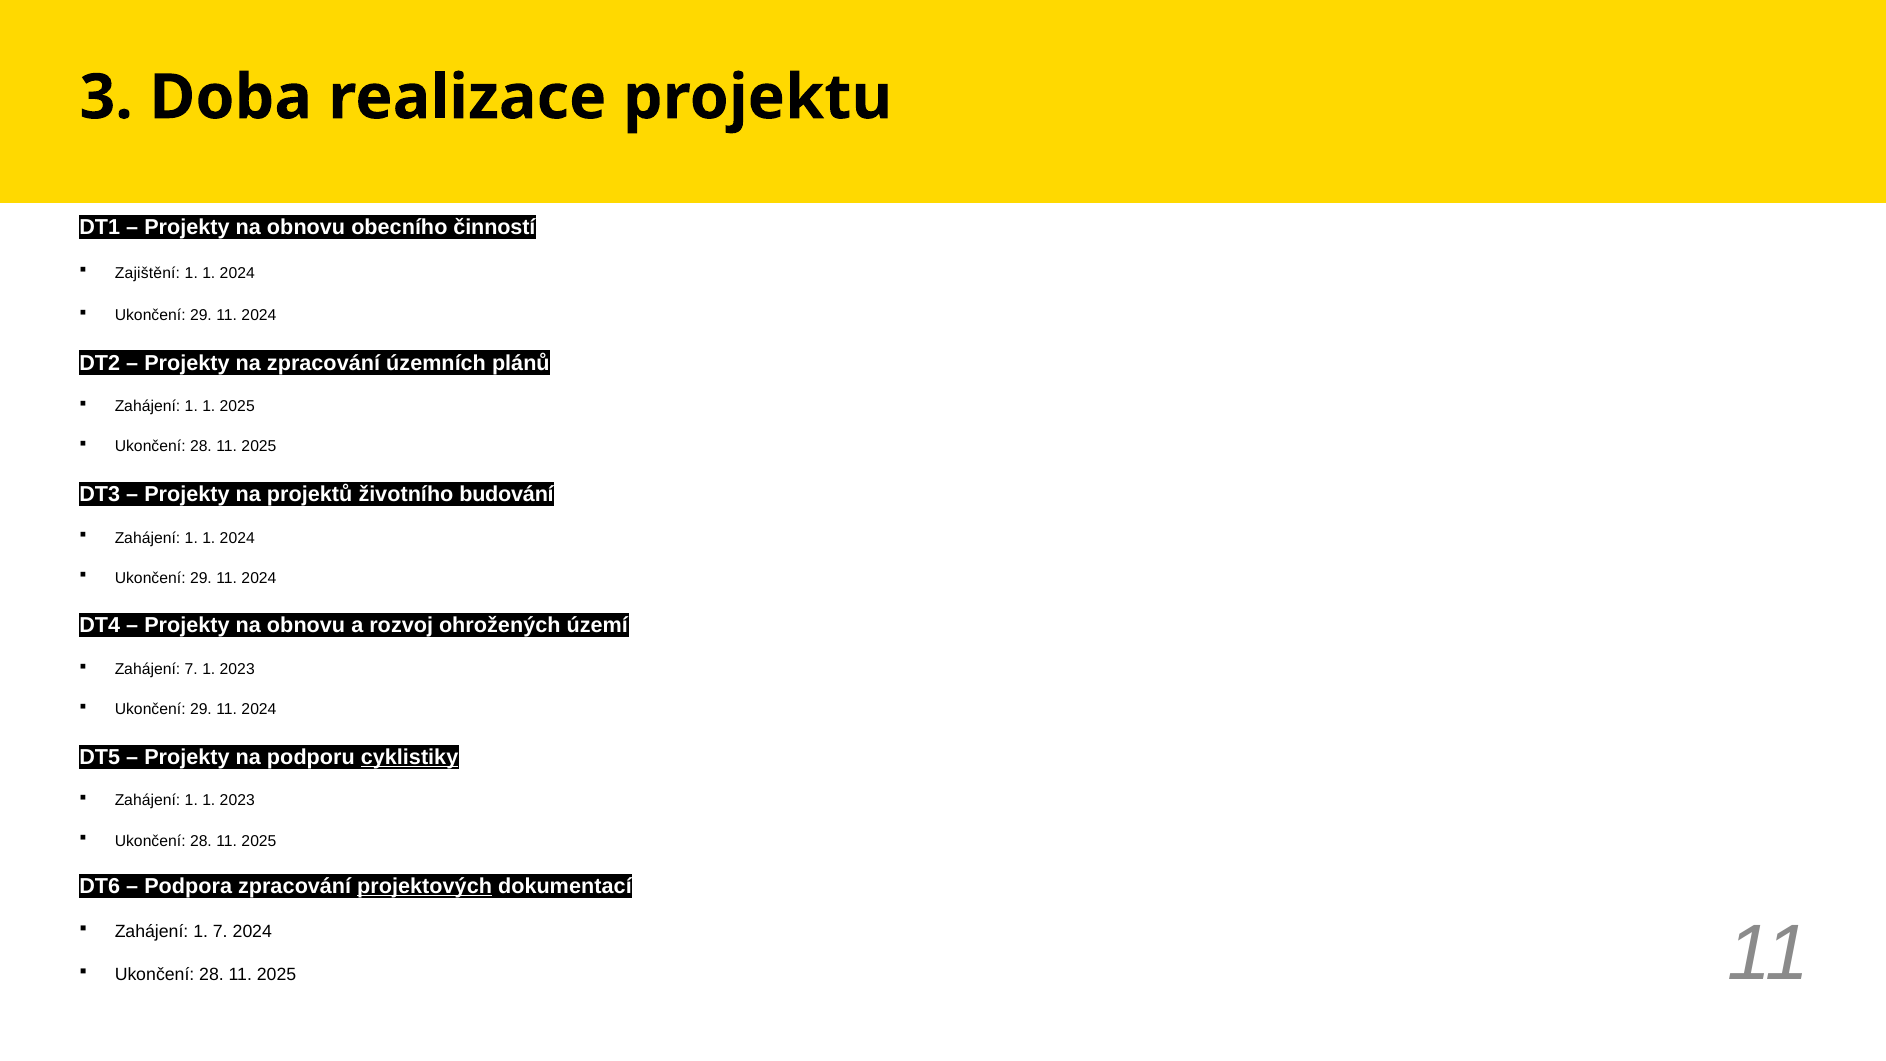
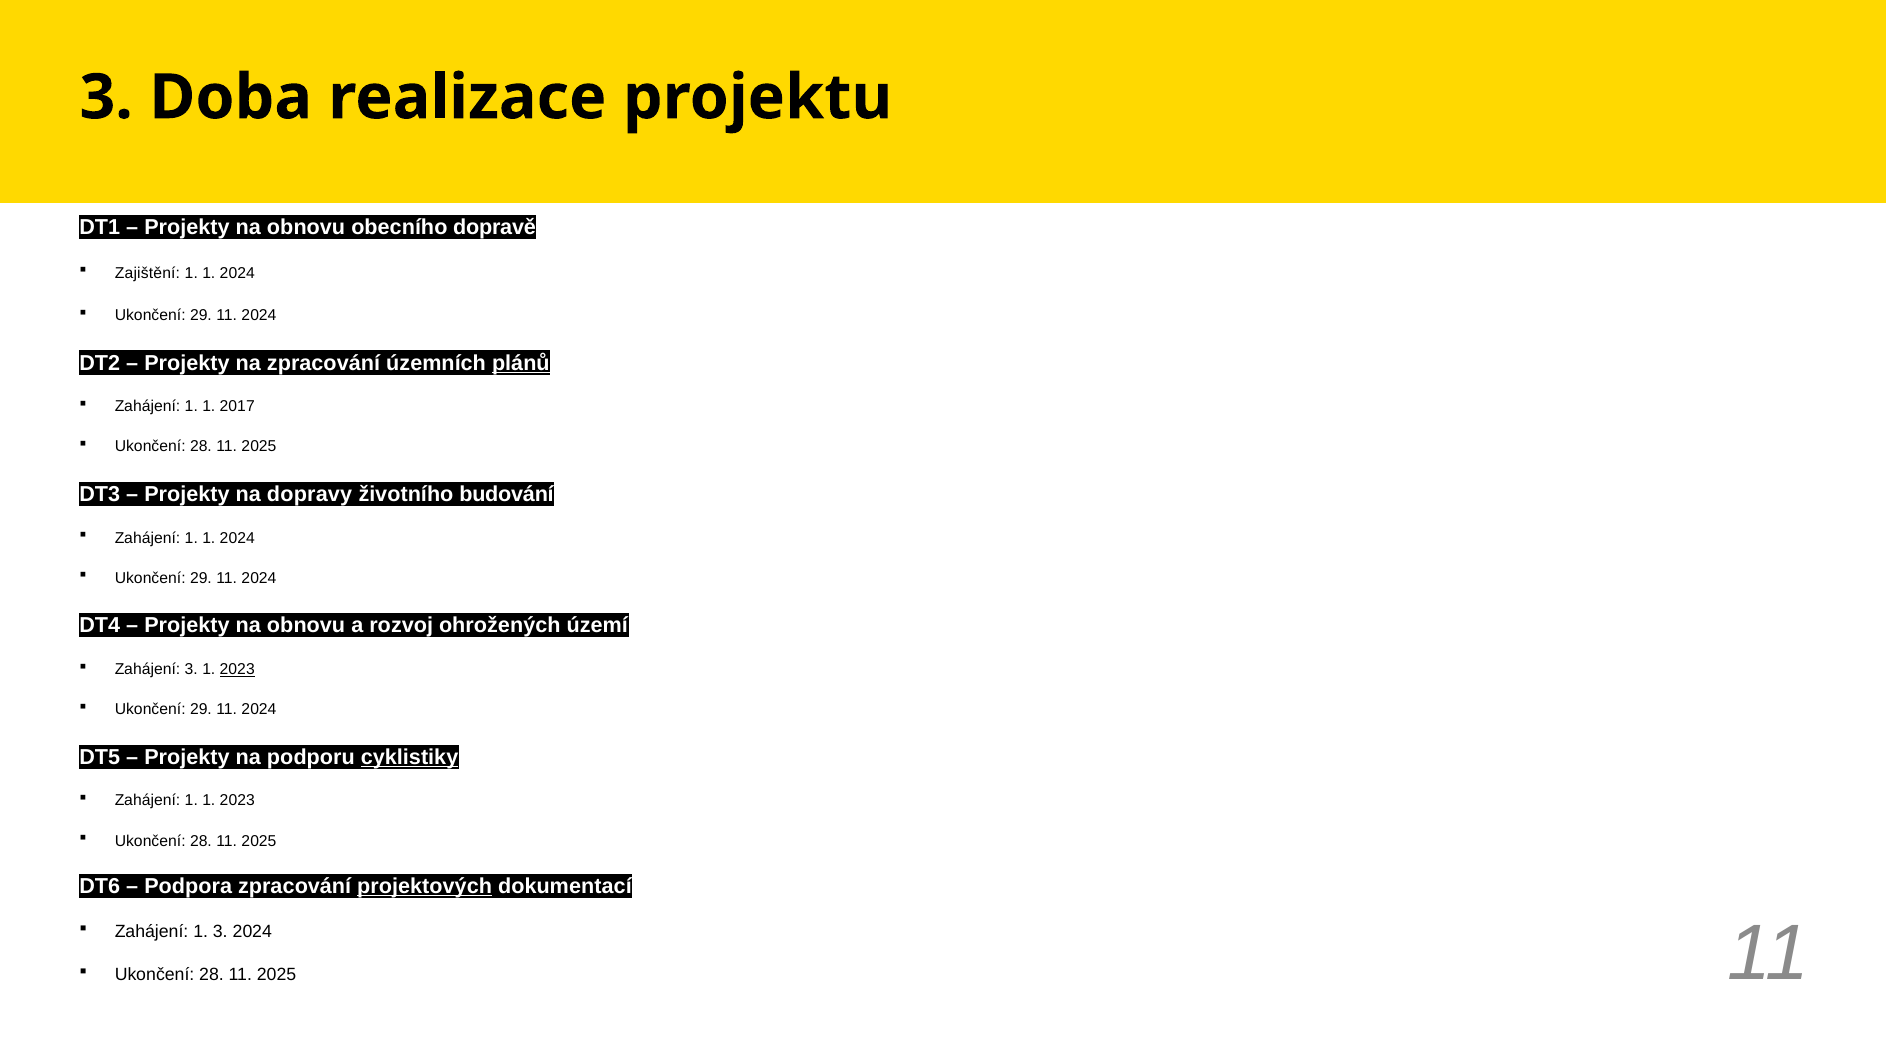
činností: činností -> dopravě
plánů underline: none -> present
1 2025: 2025 -> 2017
projektů: projektů -> dopravy
Zahájení 7: 7 -> 3
2023 at (237, 669) underline: none -> present
1 7: 7 -> 3
